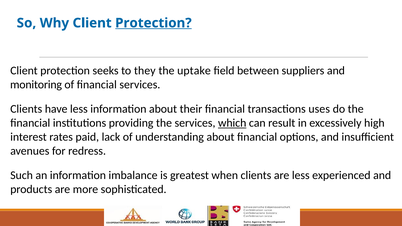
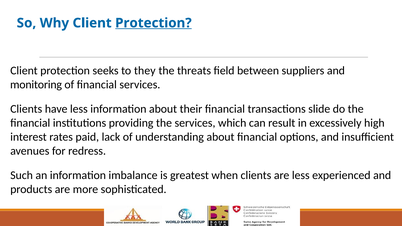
uptake: uptake -> threats
uses: uses -> slide
which underline: present -> none
